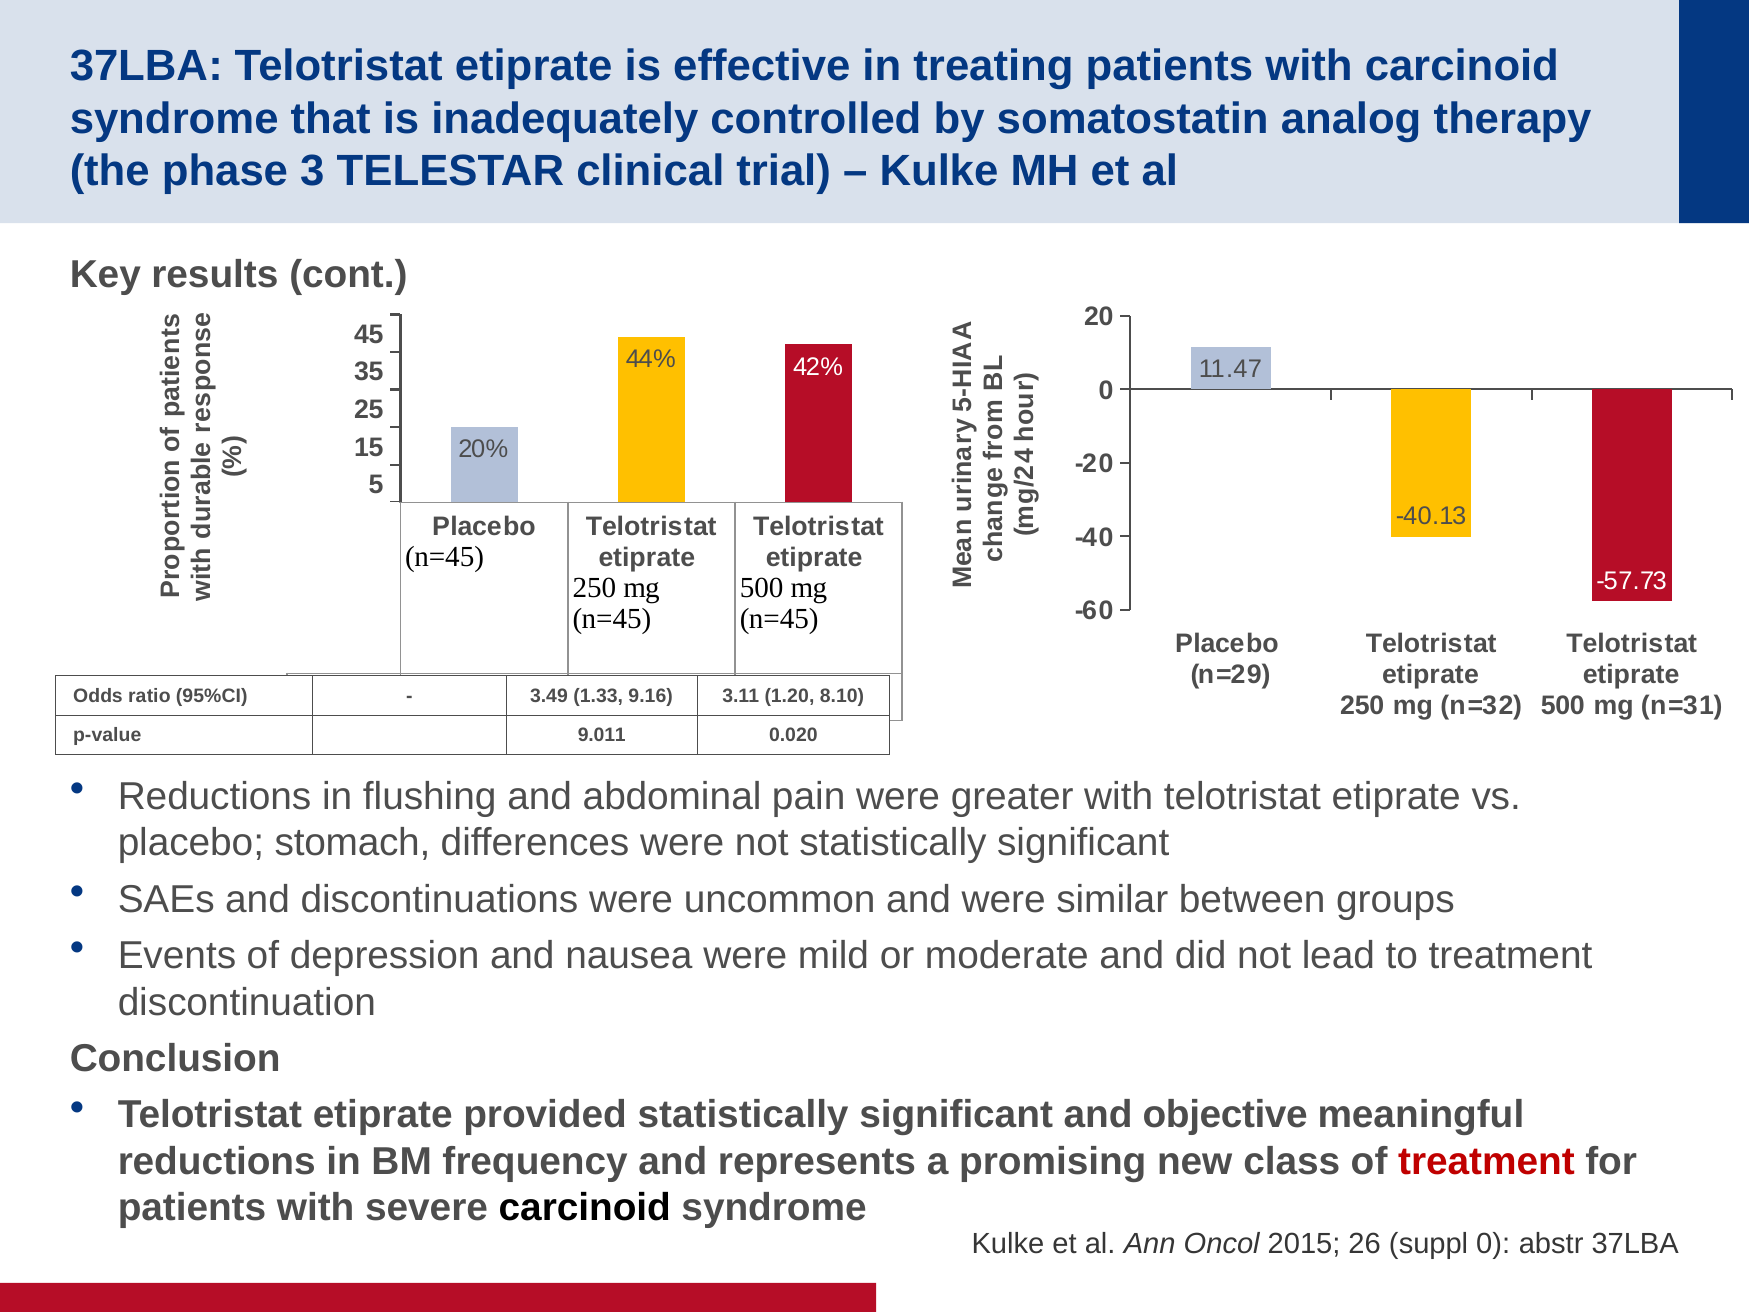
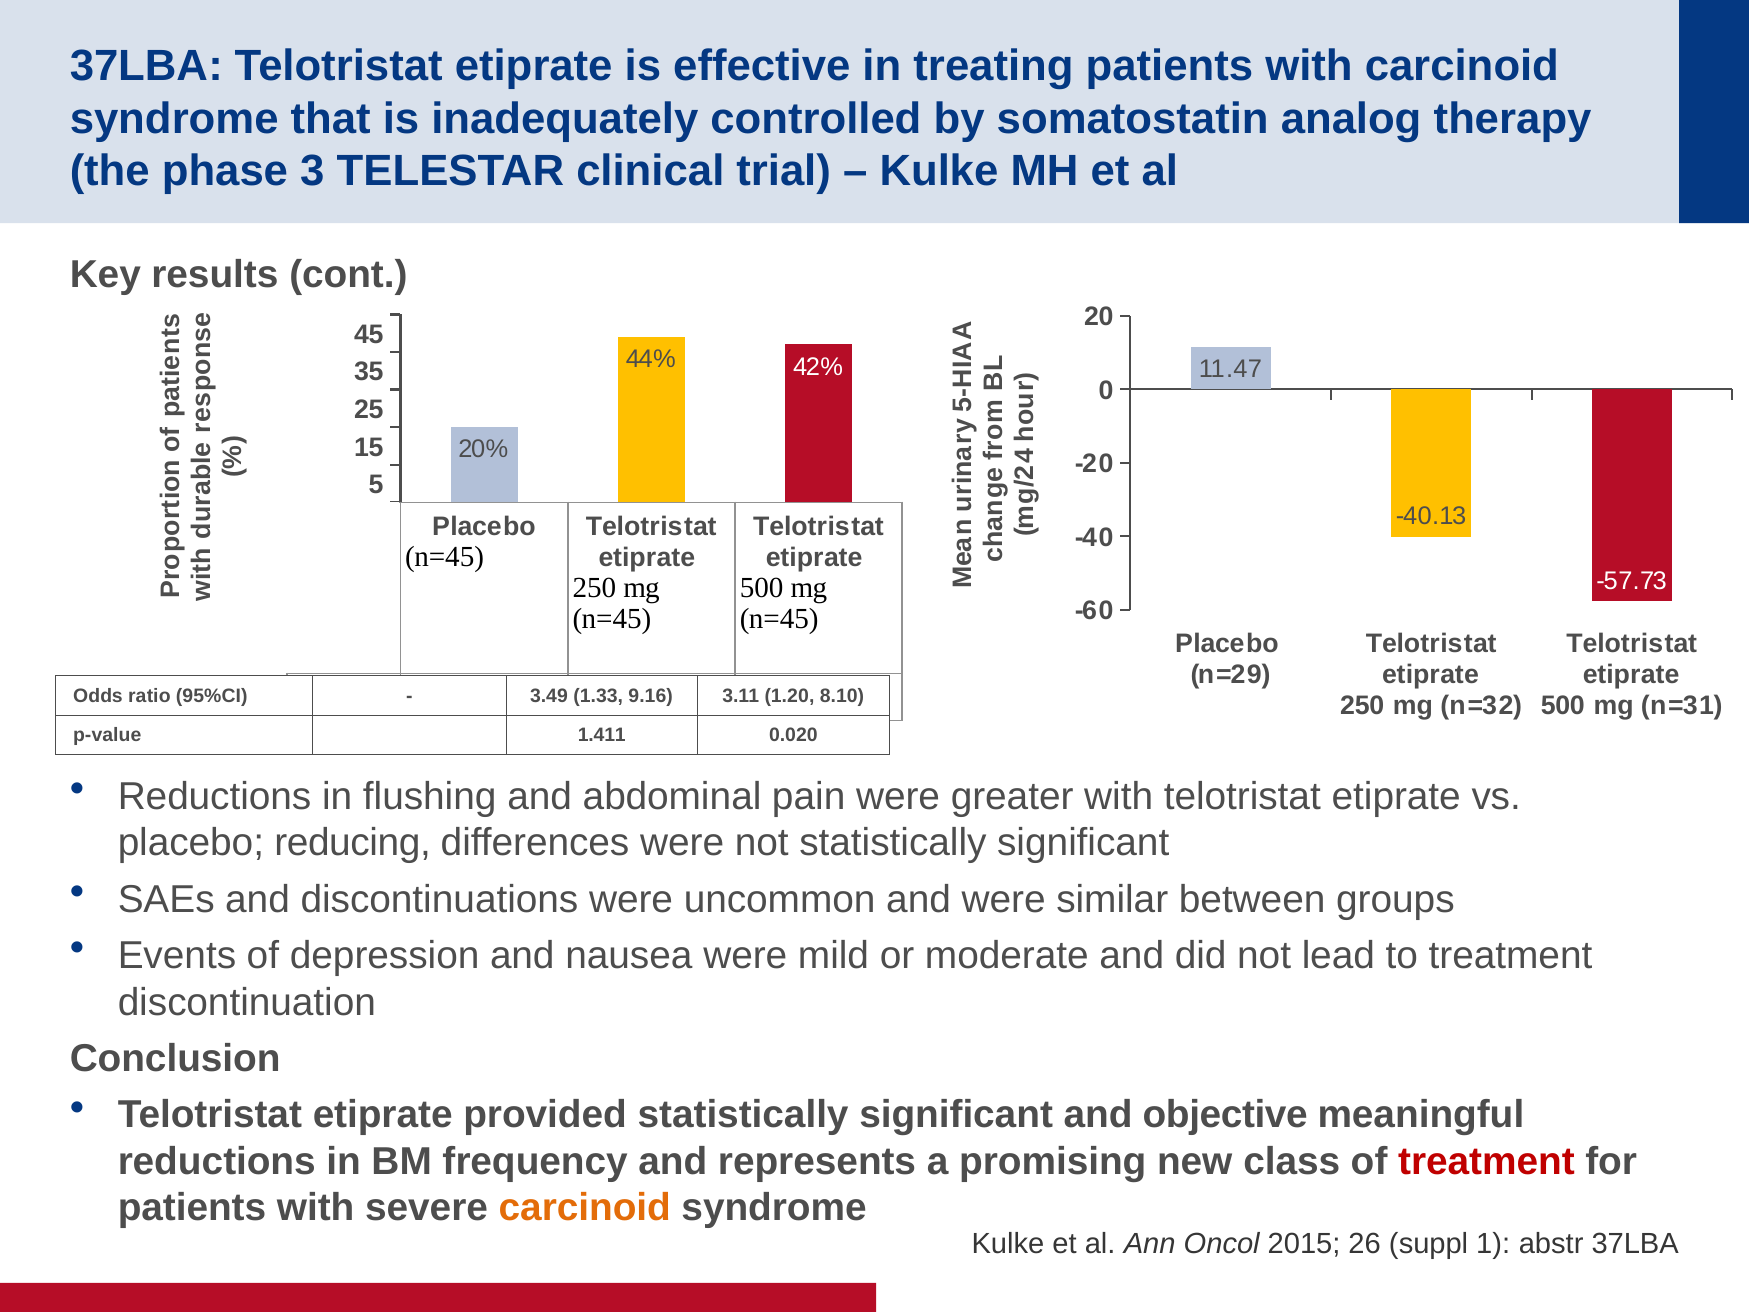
9.011: 9.011 -> 1.411
stomach: stomach -> reducing
carcinoid at (585, 1208) colour: black -> orange
suppl 0: 0 -> 1
